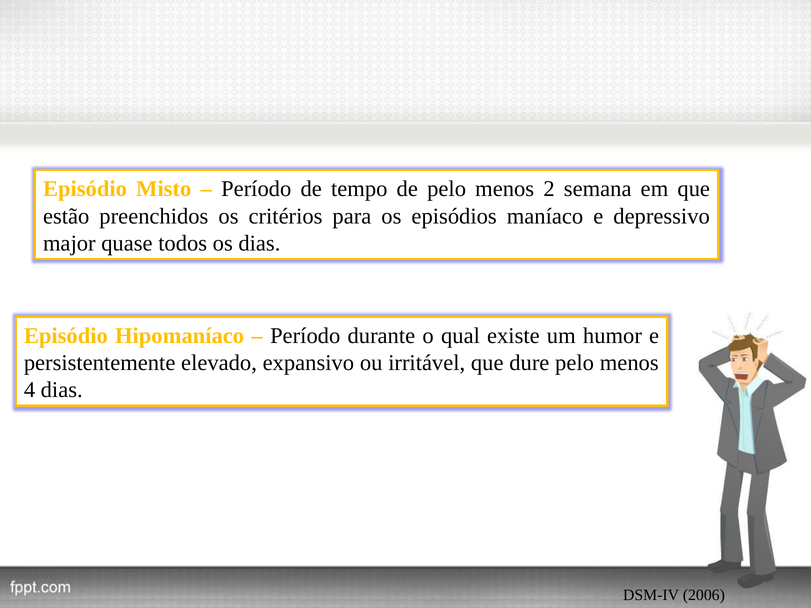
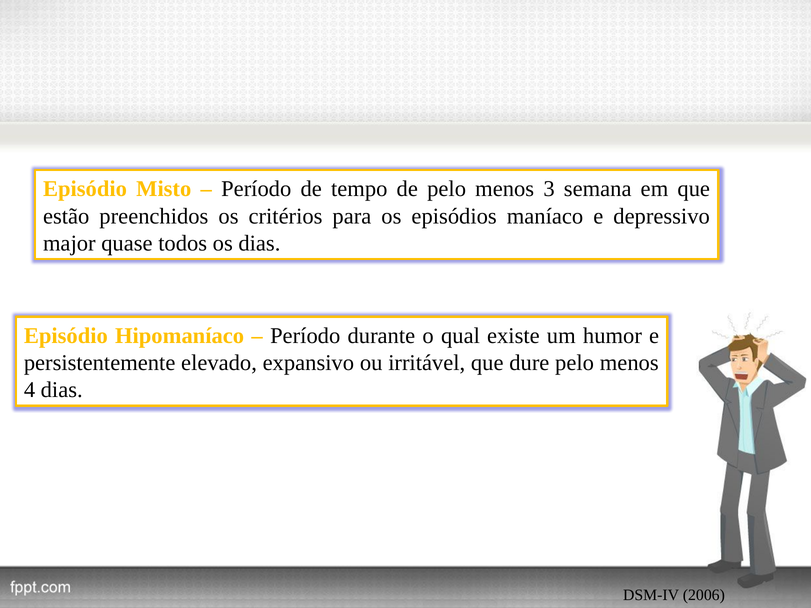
2: 2 -> 3
